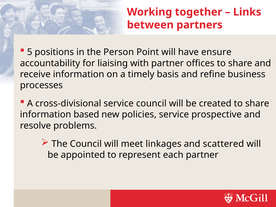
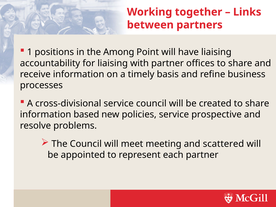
5: 5 -> 1
Person: Person -> Among
have ensure: ensure -> liaising
linkages: linkages -> meeting
